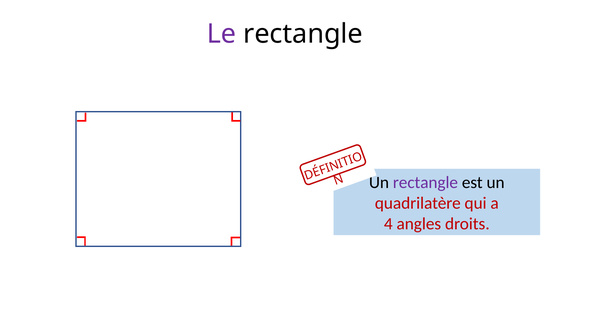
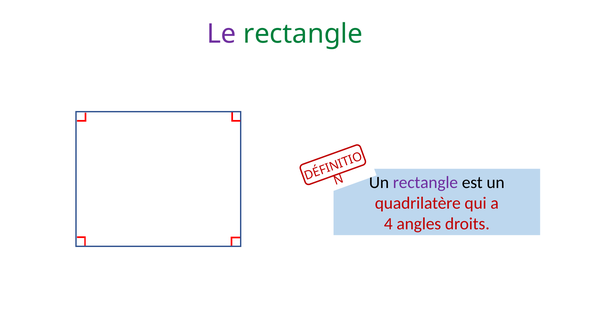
rectangle at (303, 34) colour: black -> green
